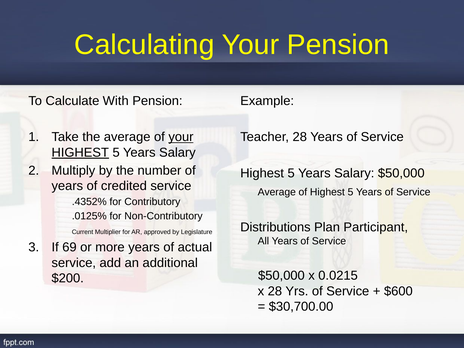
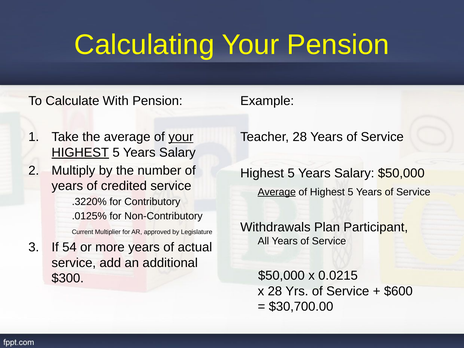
Average at (277, 192) underline: none -> present
.4352%: .4352% -> .3220%
Distributions: Distributions -> Withdrawals
69: 69 -> 54
$200: $200 -> $300
